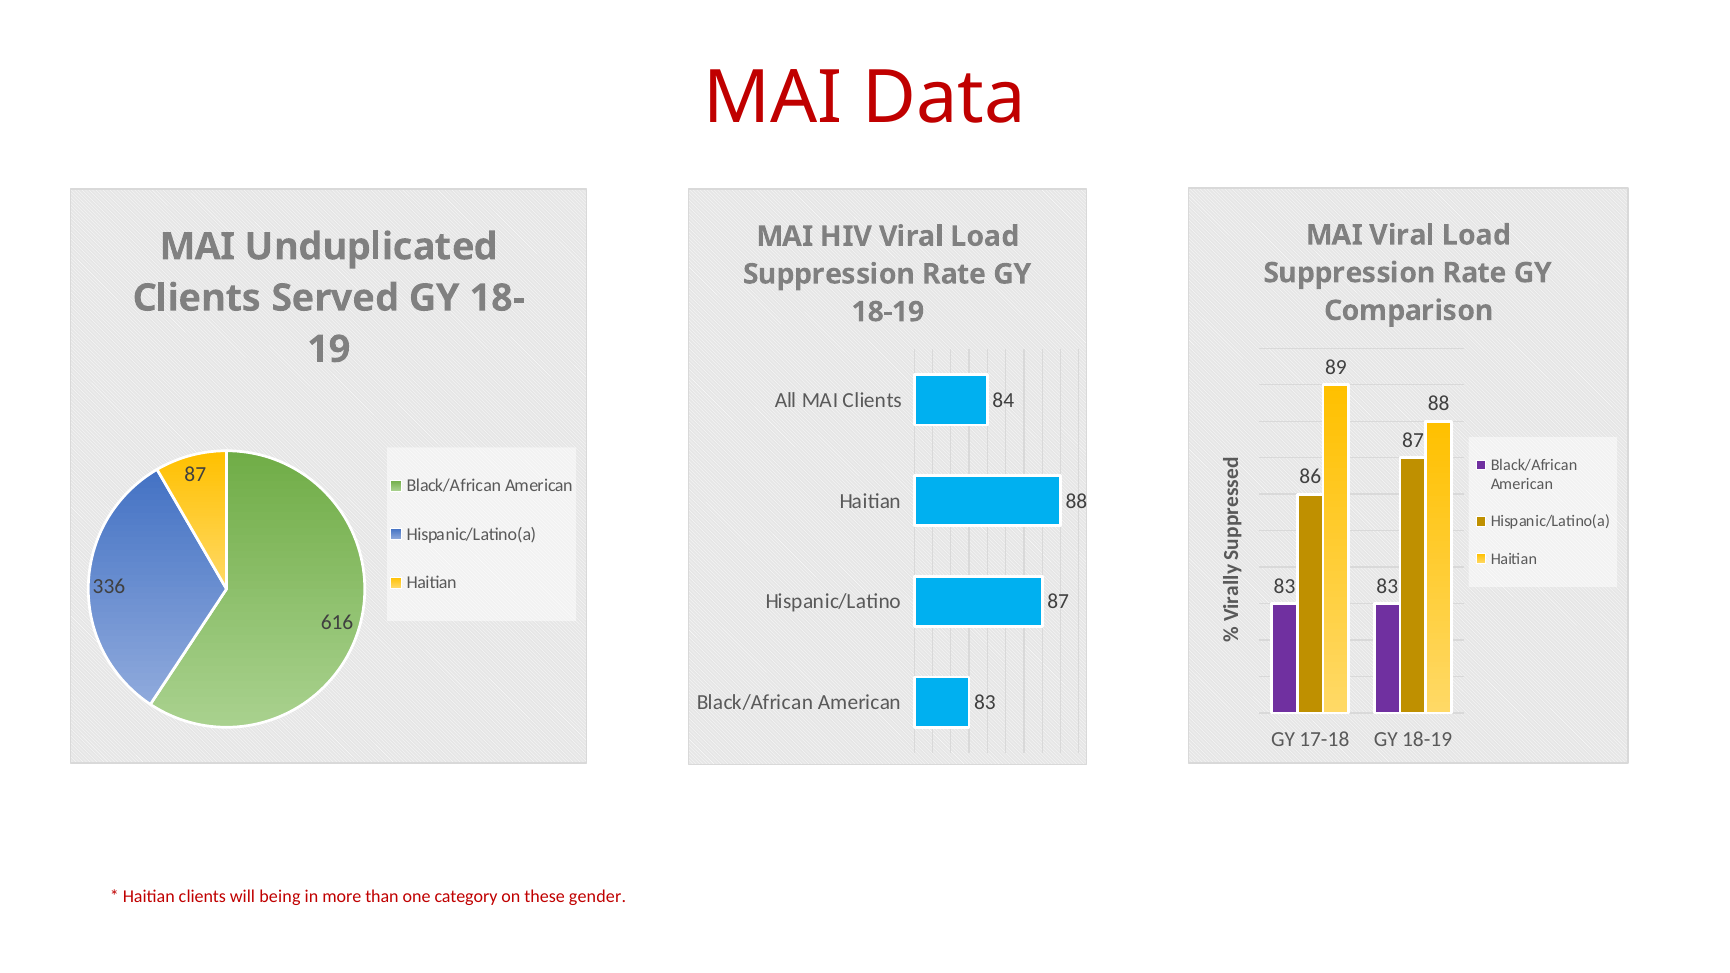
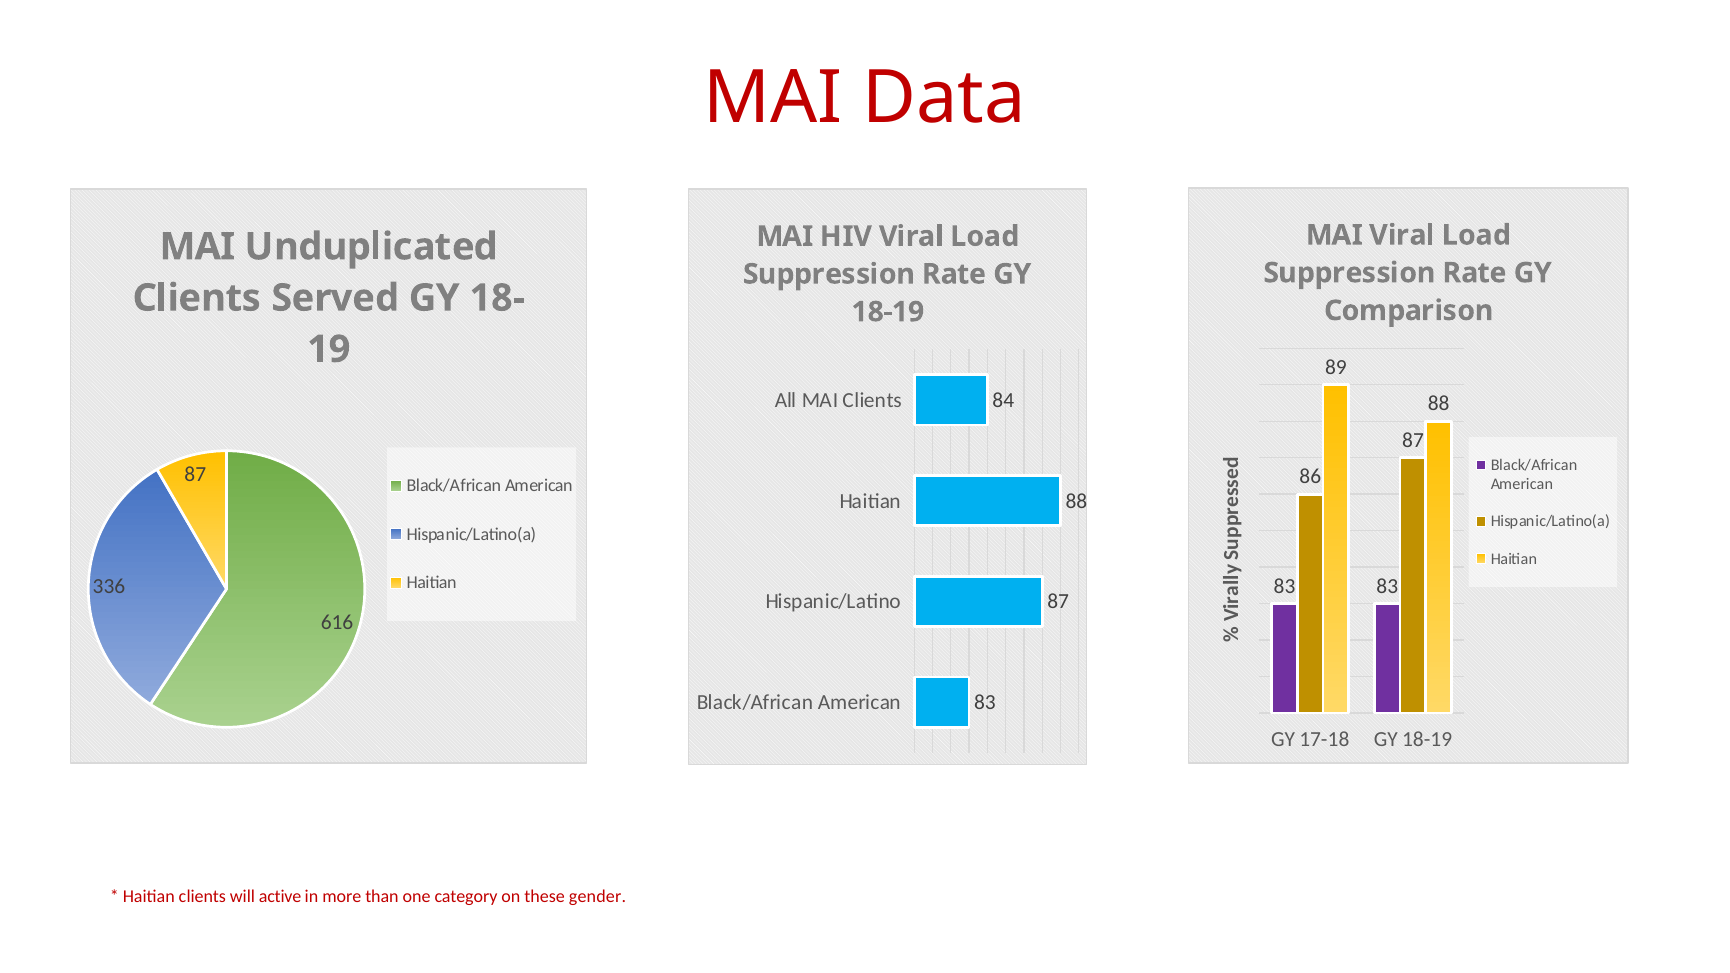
being: being -> active
